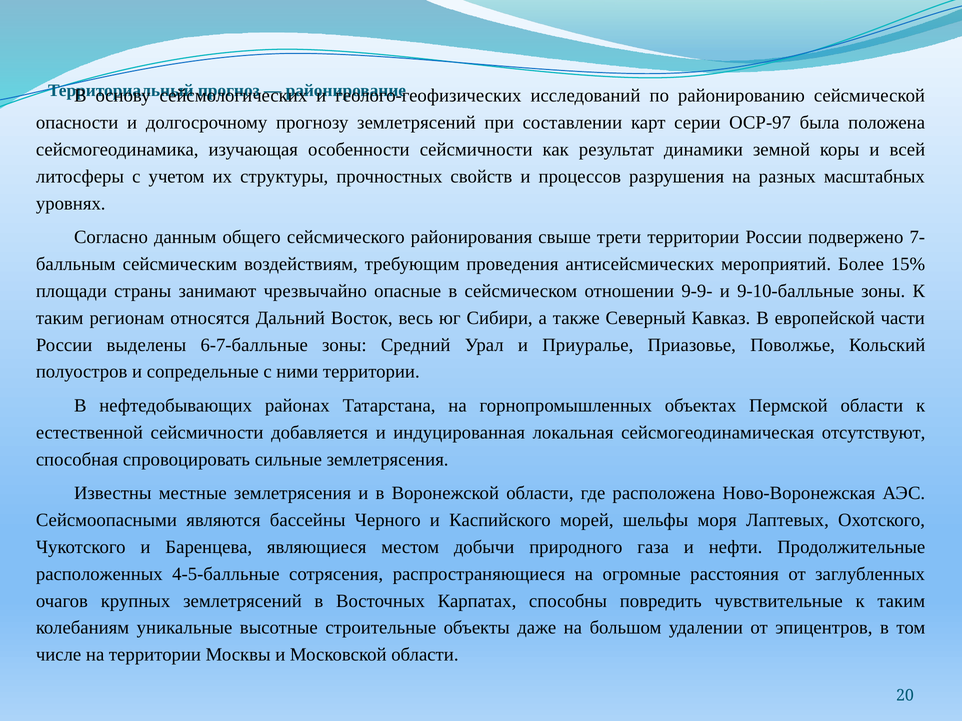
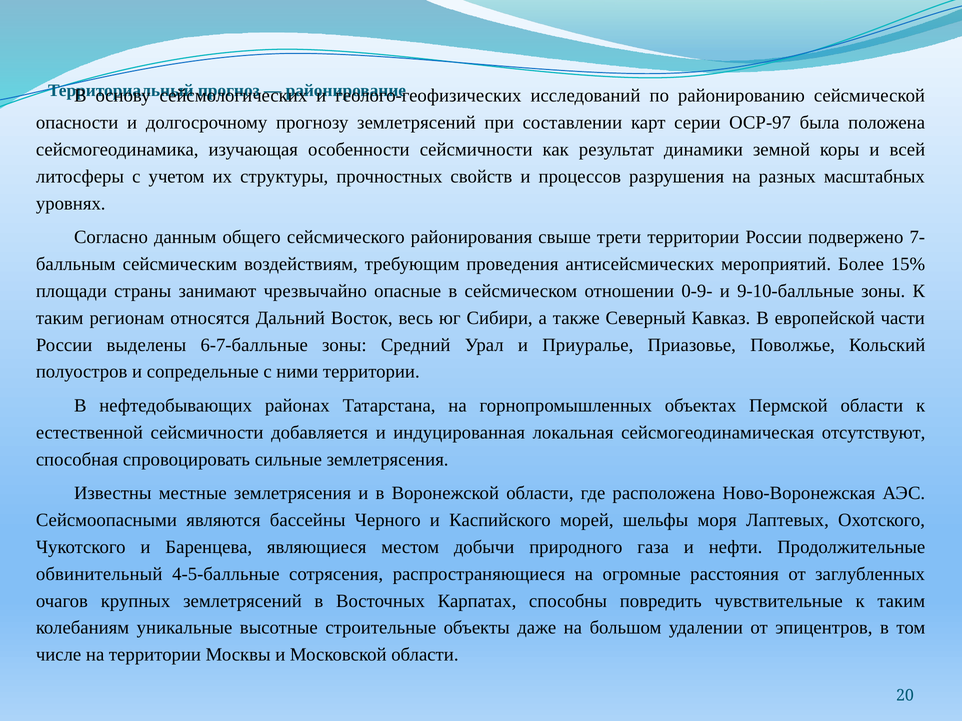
9-9-: 9-9- -> 0-9-
расположенных: расположенных -> обвинительный
